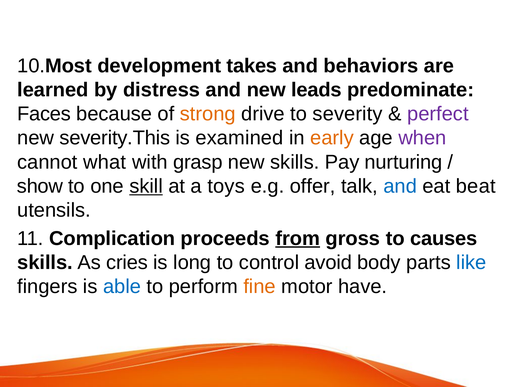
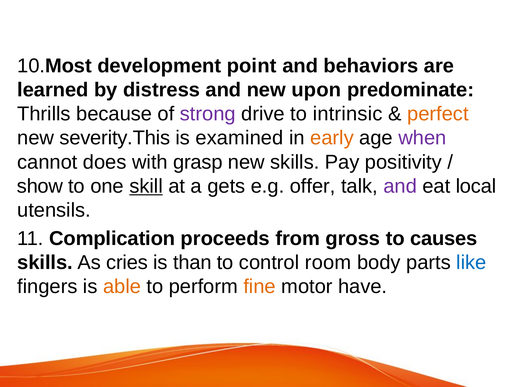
takes: takes -> point
leads: leads -> upon
Faces: Faces -> Thrills
strong colour: orange -> purple
severity: severity -> intrinsic
perfect colour: purple -> orange
what: what -> does
nurturing: nurturing -> positivity
toys: toys -> gets
and at (400, 187) colour: blue -> purple
beat: beat -> local
from underline: present -> none
long: long -> than
avoid: avoid -> room
able colour: blue -> orange
